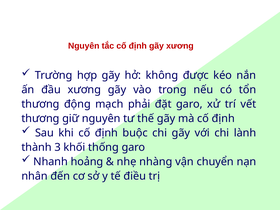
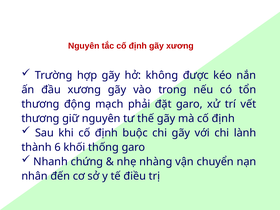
3: 3 -> 6
hoảng: hoảng -> chứng
